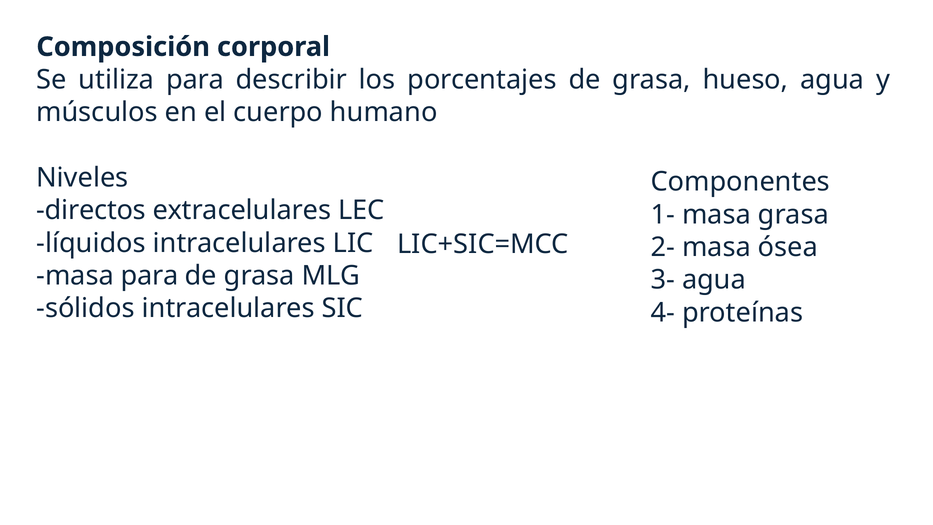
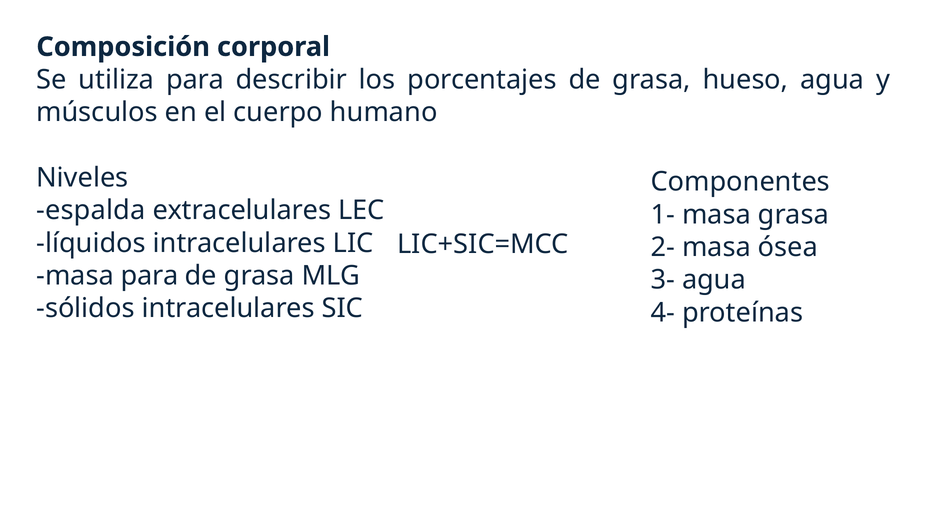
directos: directos -> espalda
